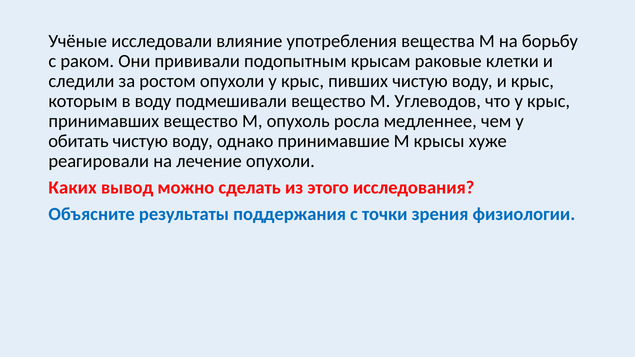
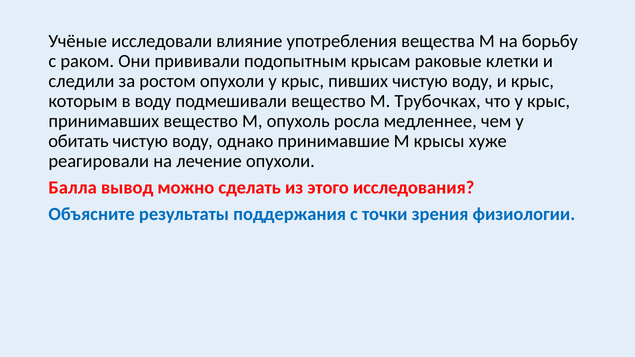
Углеводов: Углеводов -> Трубочках
Каких: Каких -> Балла
